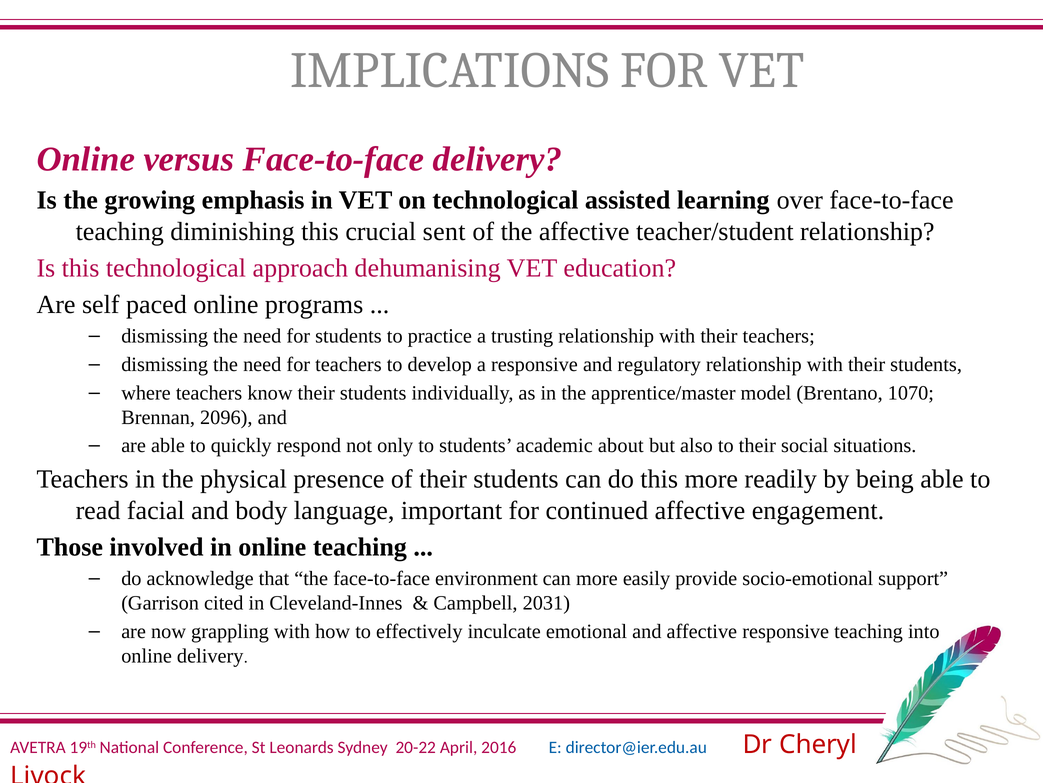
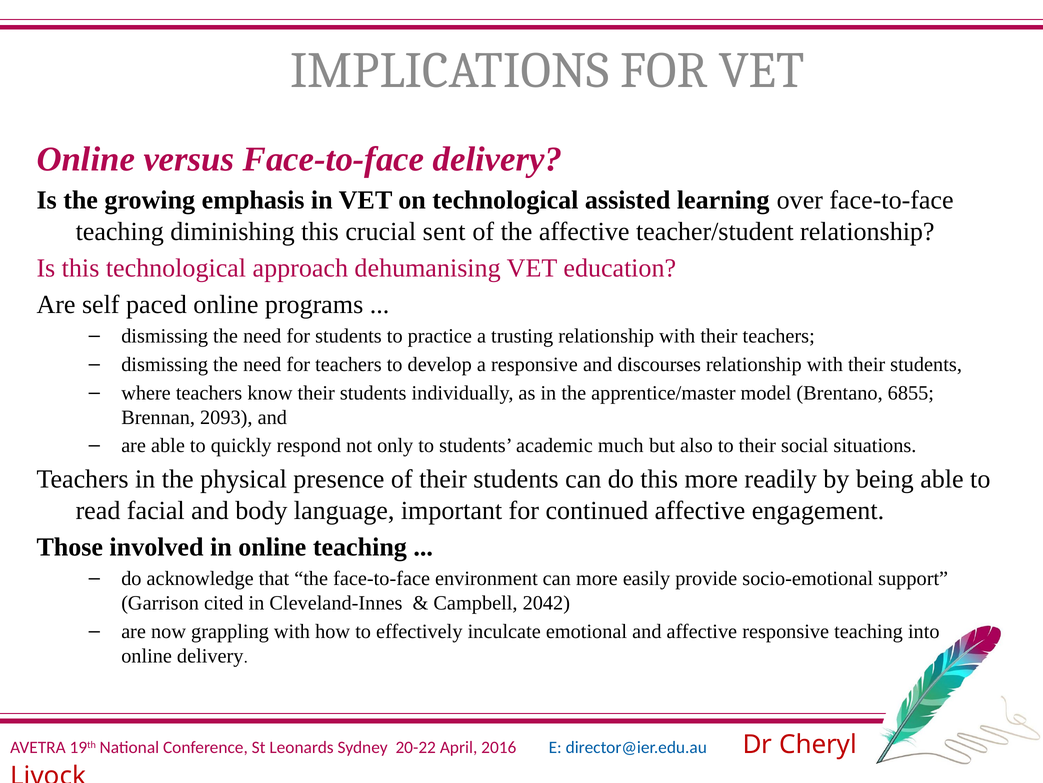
regulatory: regulatory -> discourses
1070: 1070 -> 6855
2096: 2096 -> 2093
about: about -> much
2031: 2031 -> 2042
